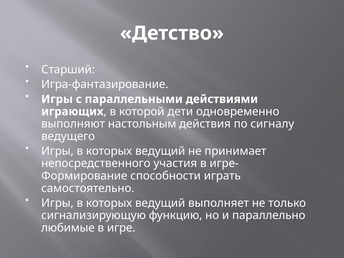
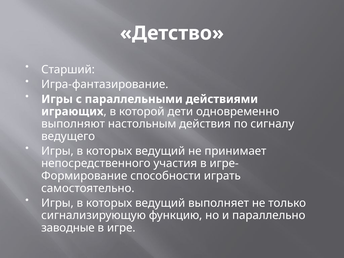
любимые: любимые -> заводные
